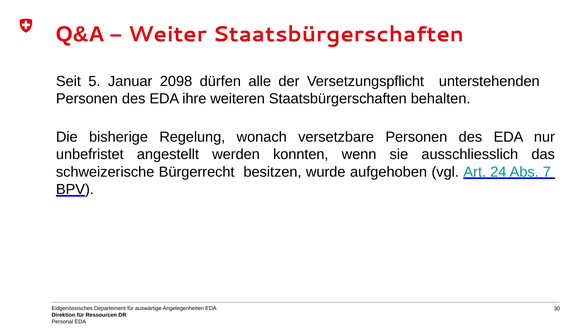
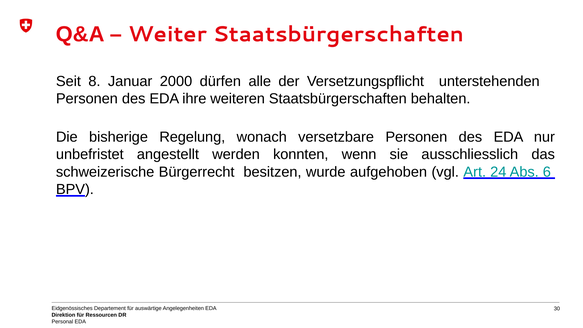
5: 5 -> 8
2098: 2098 -> 2000
7: 7 -> 6
